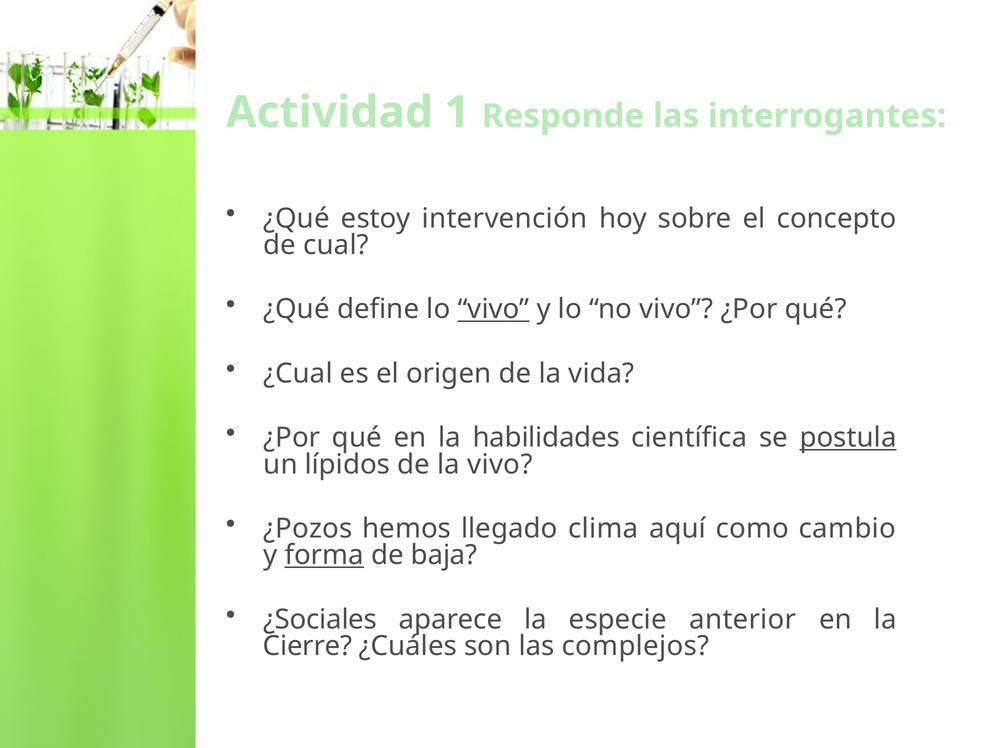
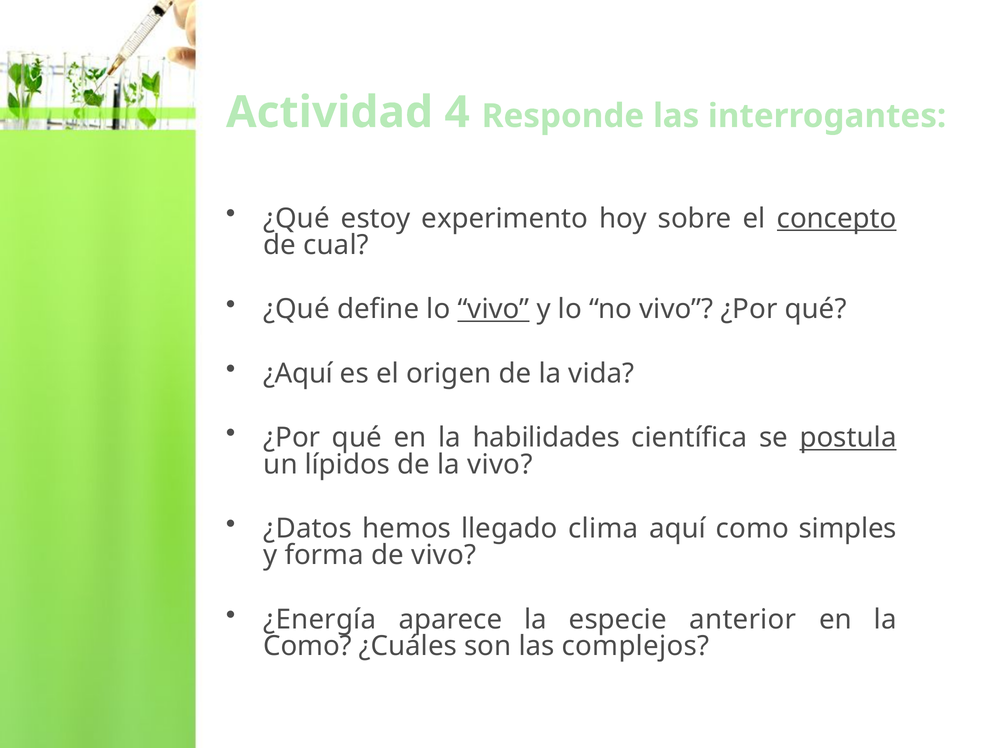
1: 1 -> 4
intervención: intervención -> experimento
concepto underline: none -> present
¿Cual: ¿Cual -> ¿Aquí
¿Pozos: ¿Pozos -> ¿Datos
cambio: cambio -> simples
forma underline: present -> none
de baja: baja -> vivo
¿Sociales: ¿Sociales -> ¿Energía
Cierre at (308, 646): Cierre -> Como
